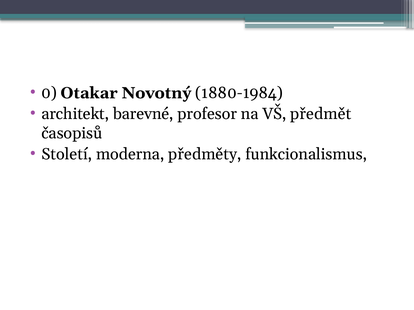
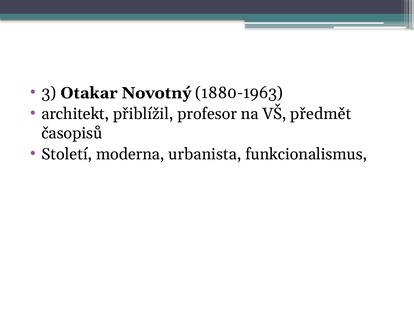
0: 0 -> 3
1880-1984: 1880-1984 -> 1880-1963
barevné: barevné -> přiblížil
předměty: předměty -> urbanista
